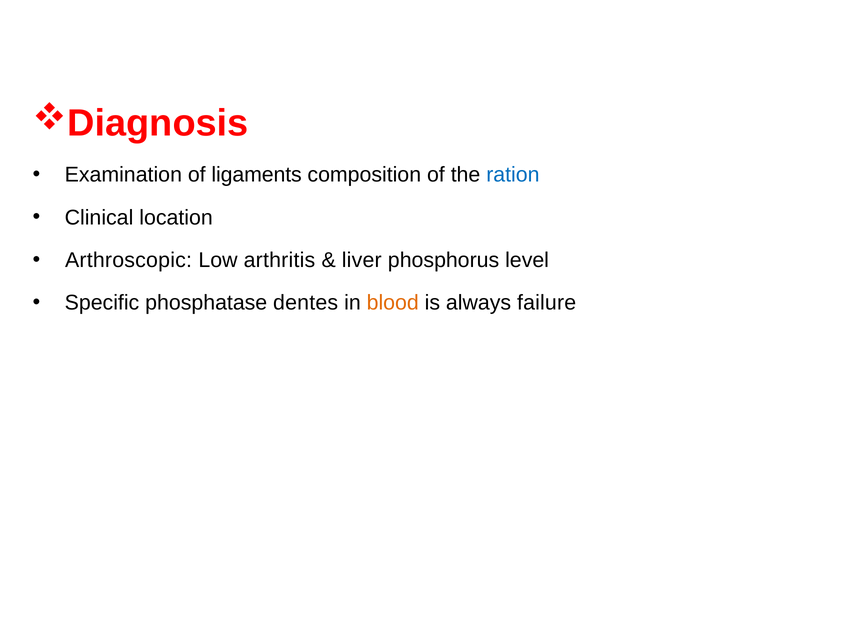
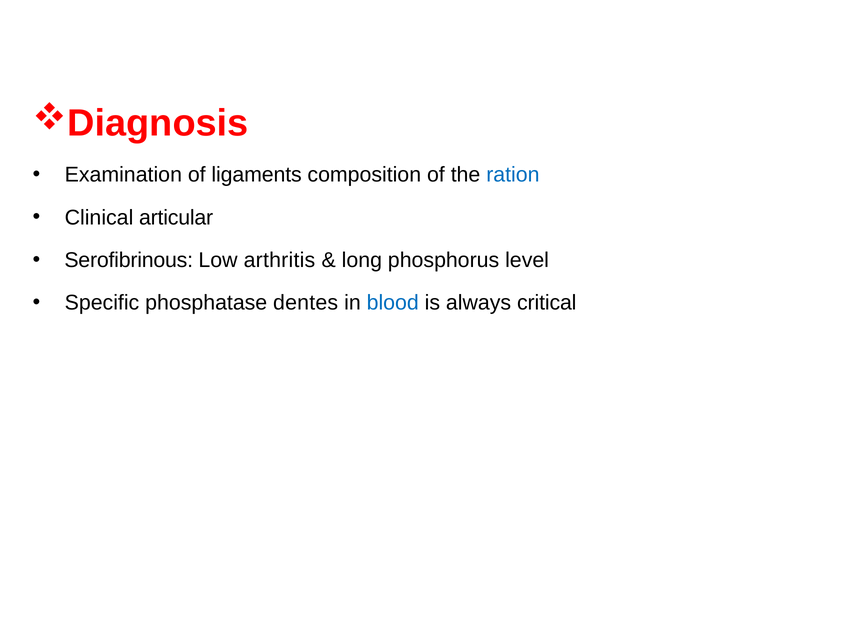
location: location -> articular
Arthroscopic: Arthroscopic -> Serofibrinous
liver: liver -> long
blood colour: orange -> blue
failure: failure -> critical
